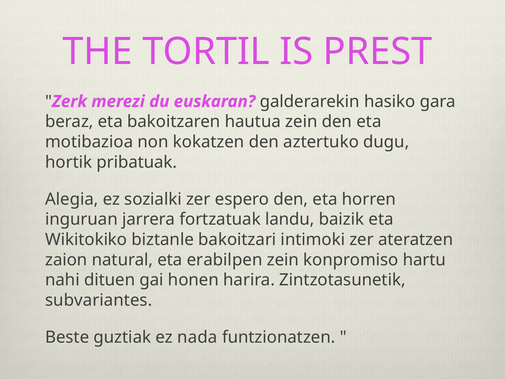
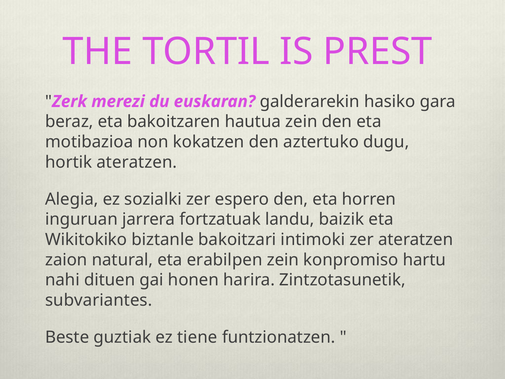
hortik pribatuak: pribatuak -> ateratzen
nada: nada -> tiene
